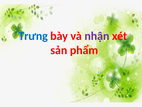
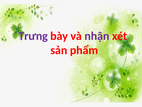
Trưng colour: blue -> purple
